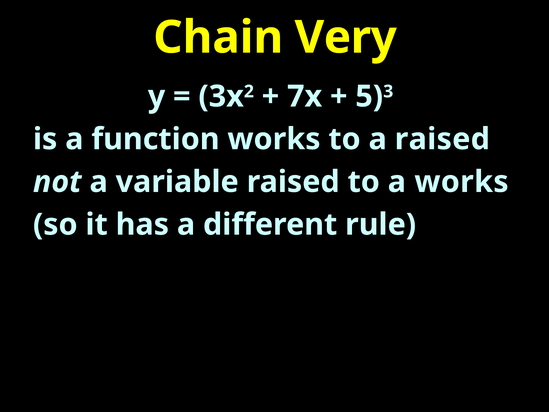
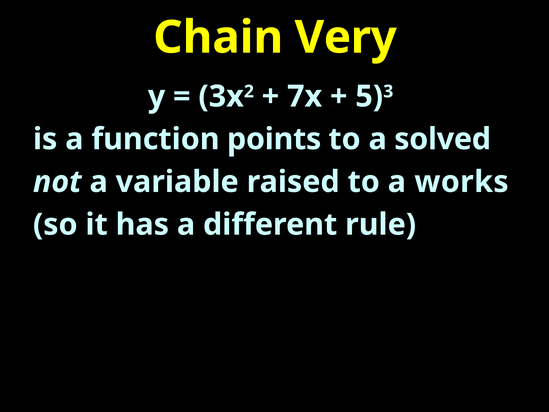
function works: works -> points
a raised: raised -> solved
